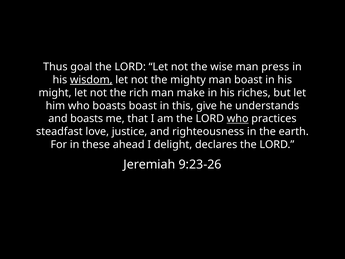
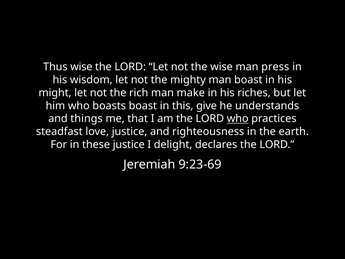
Thus goal: goal -> wise
wisdom underline: present -> none
and boasts: boasts -> things
these ahead: ahead -> justice
9:23-26: 9:23-26 -> 9:23-69
